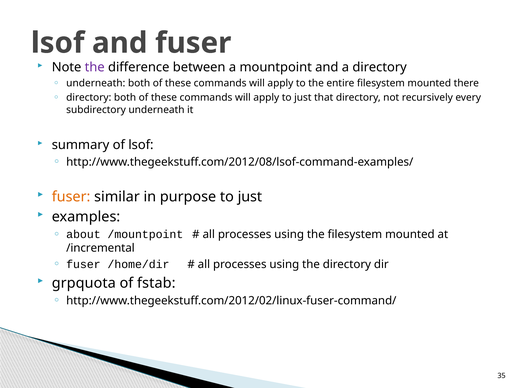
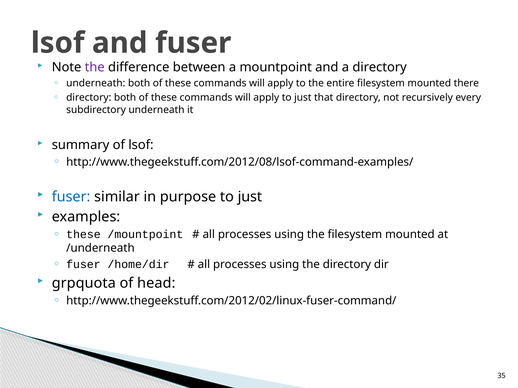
fuser at (71, 197) colour: orange -> blue
about at (83, 235): about -> these
/incremental: /incremental -> /underneath
fstab: fstab -> head
